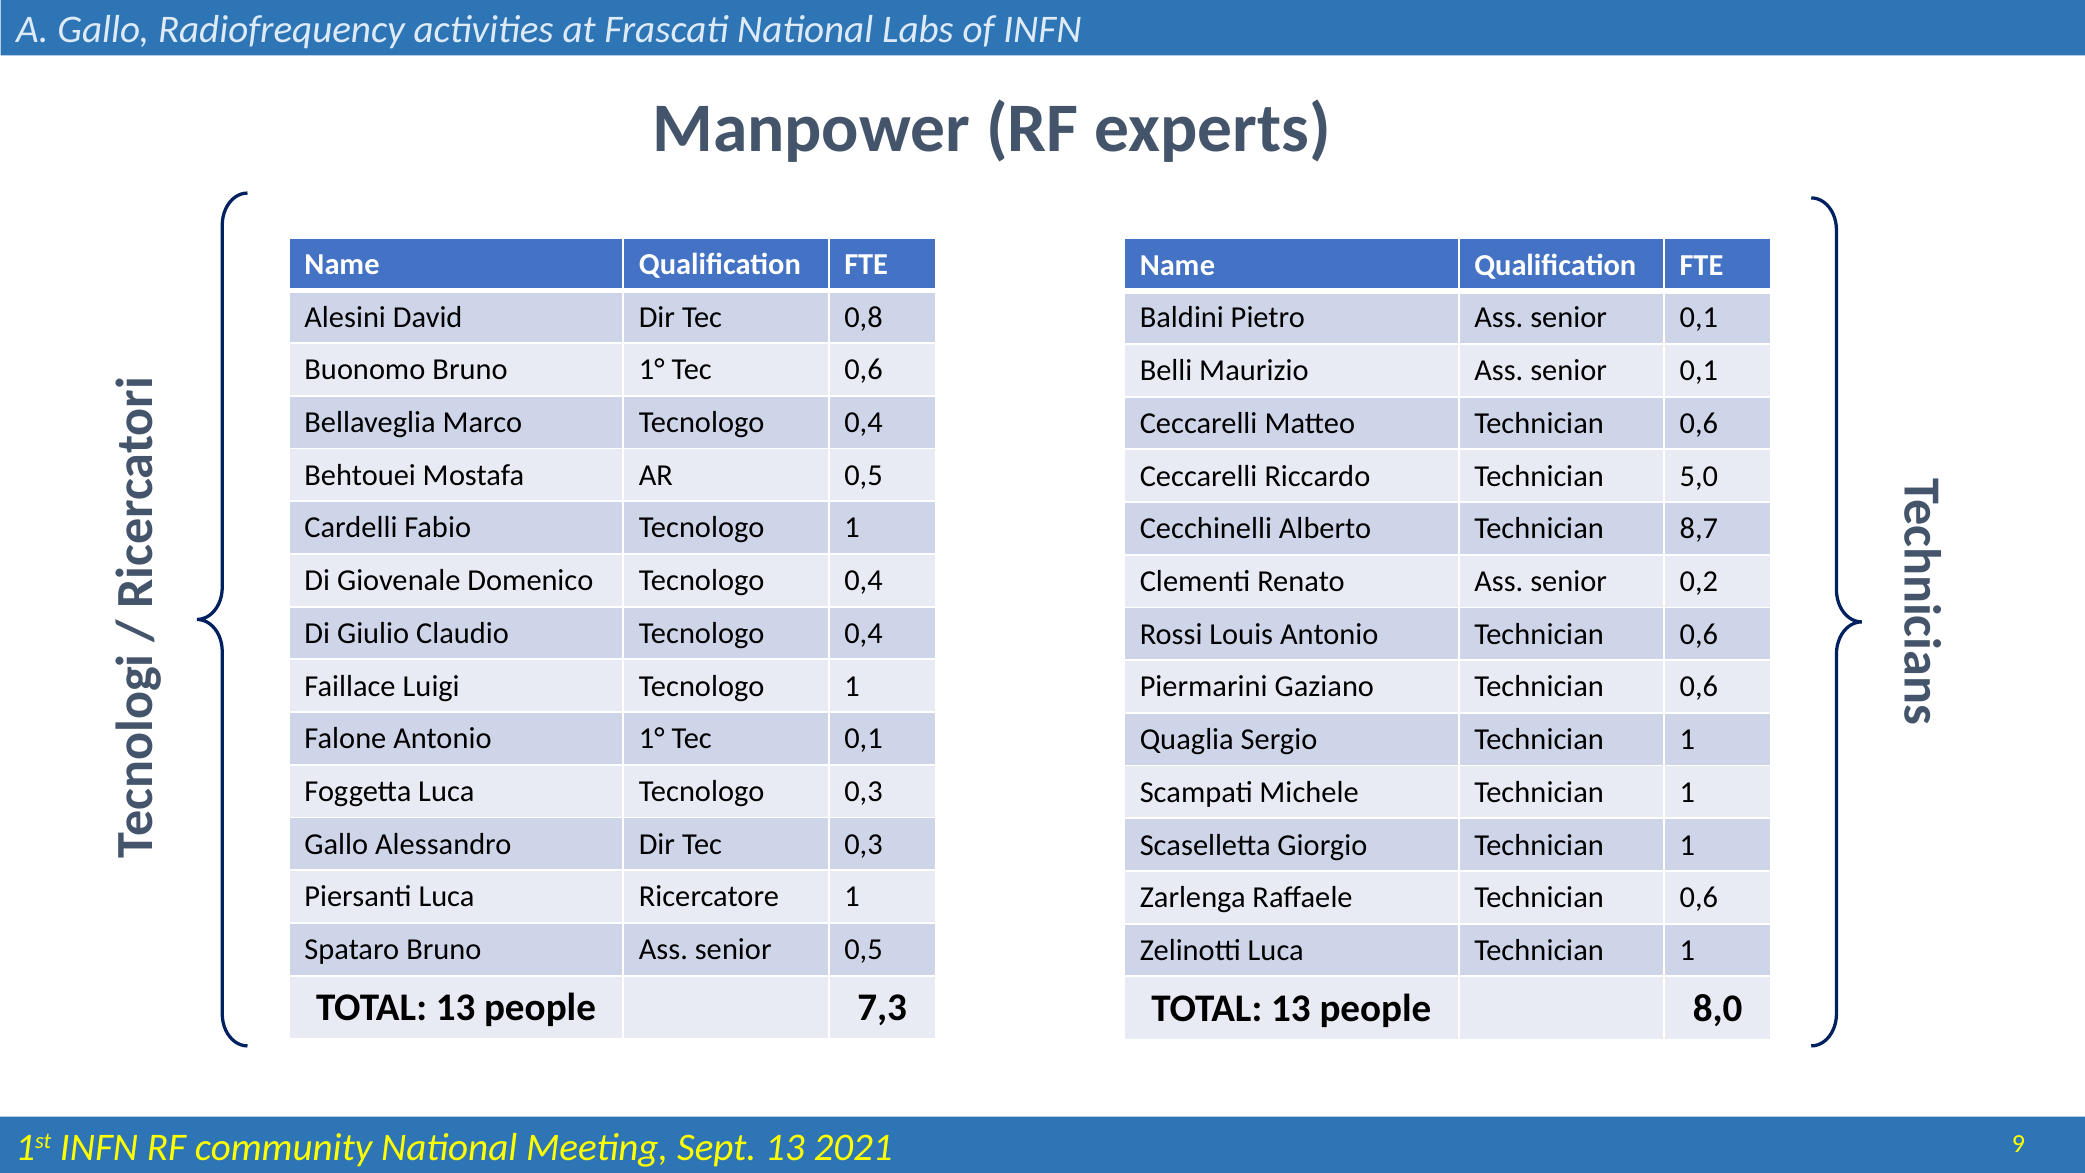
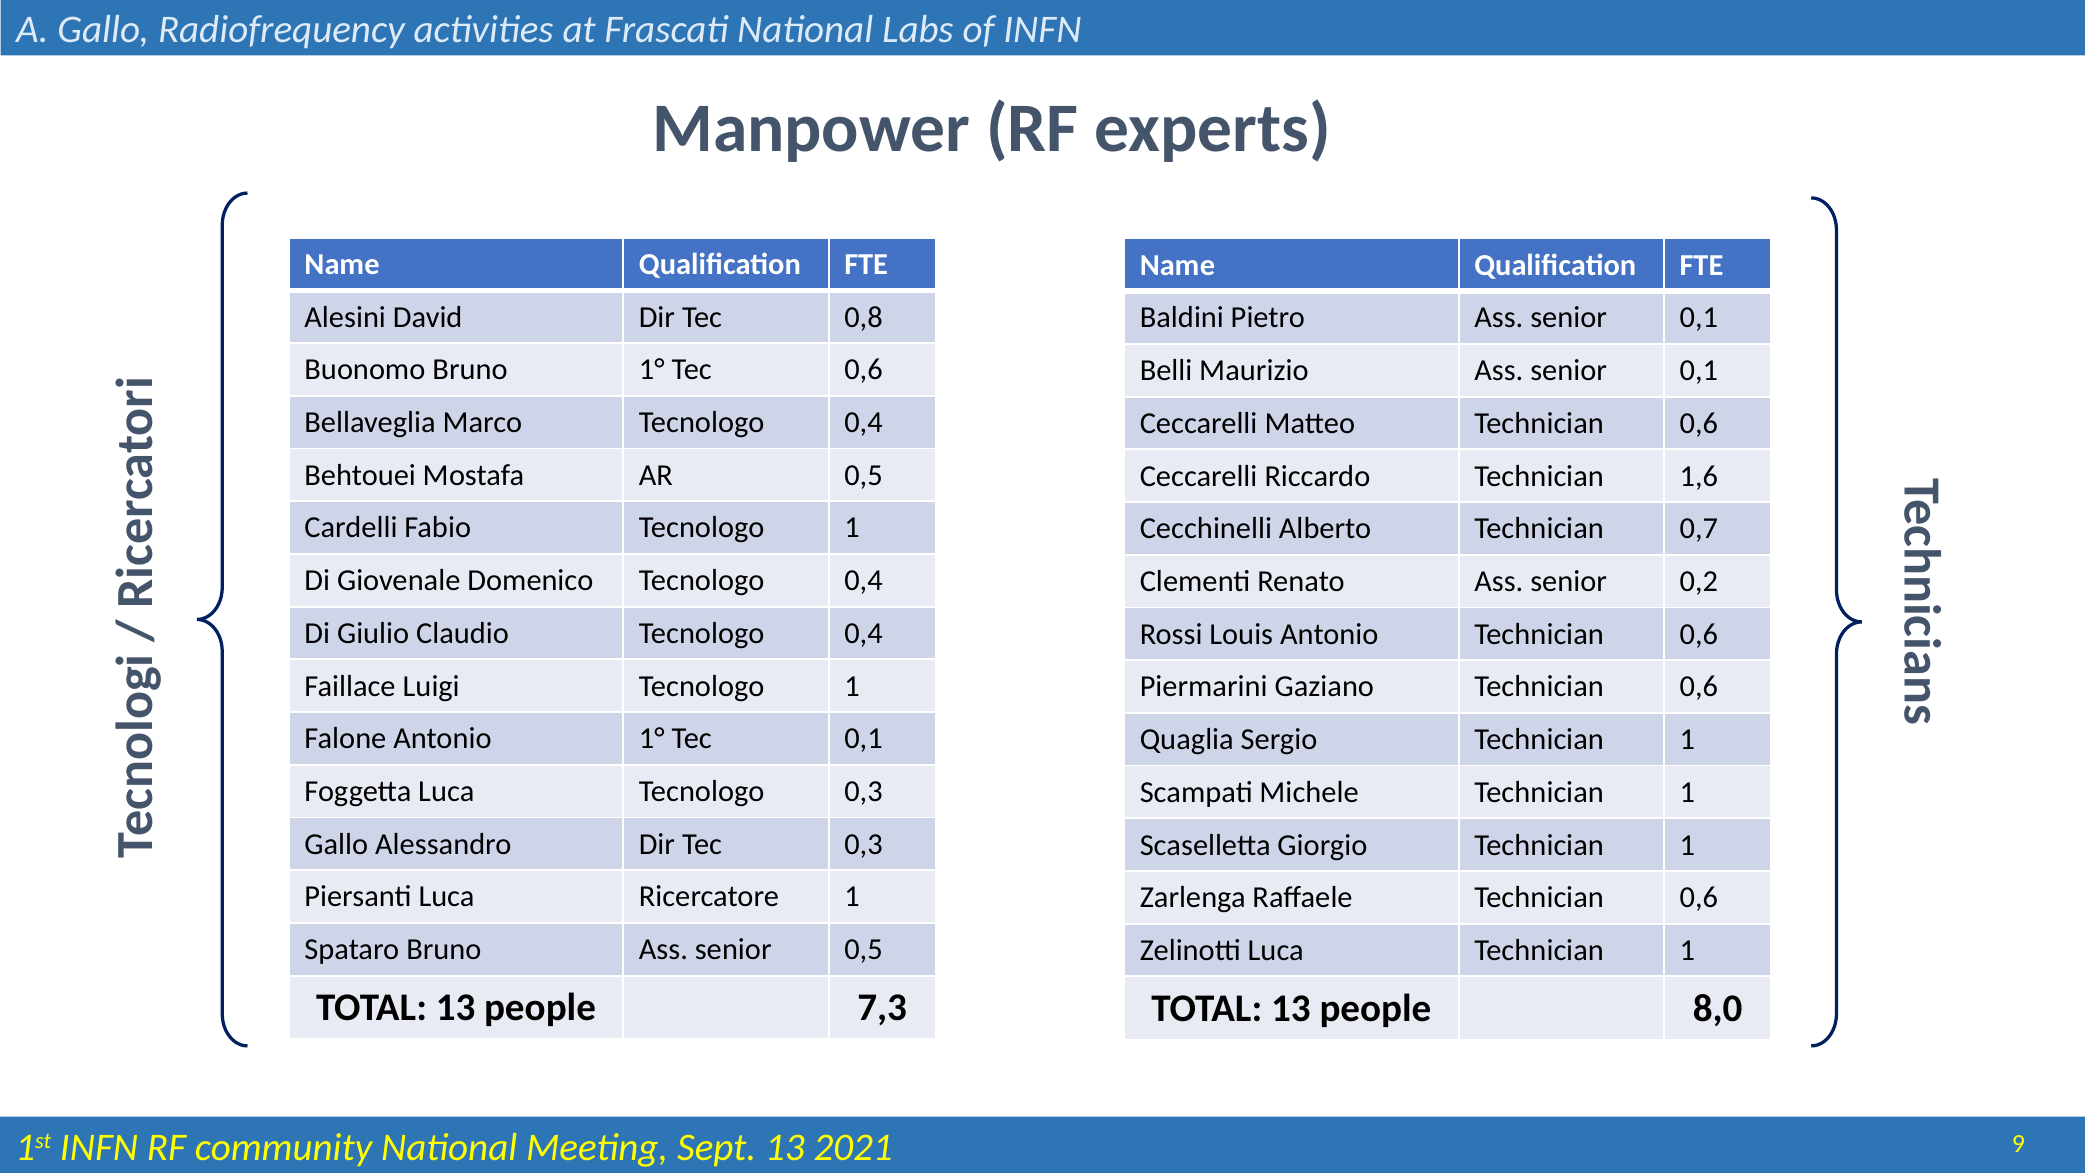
5,0: 5,0 -> 1,6
8,7: 8,7 -> 0,7
